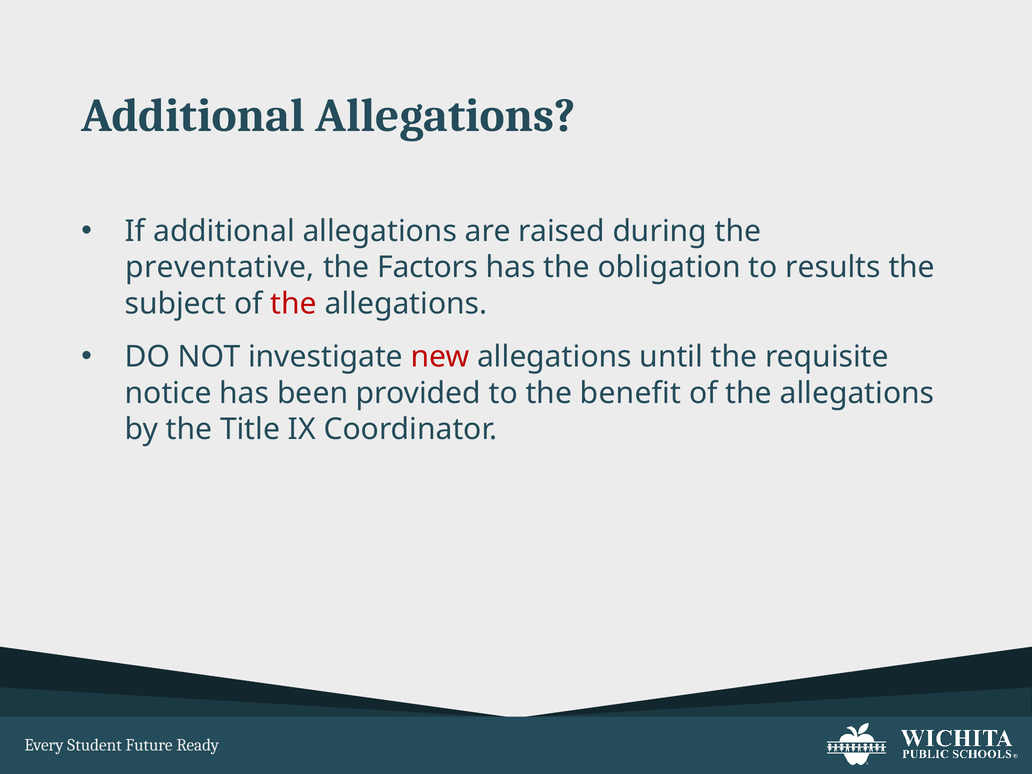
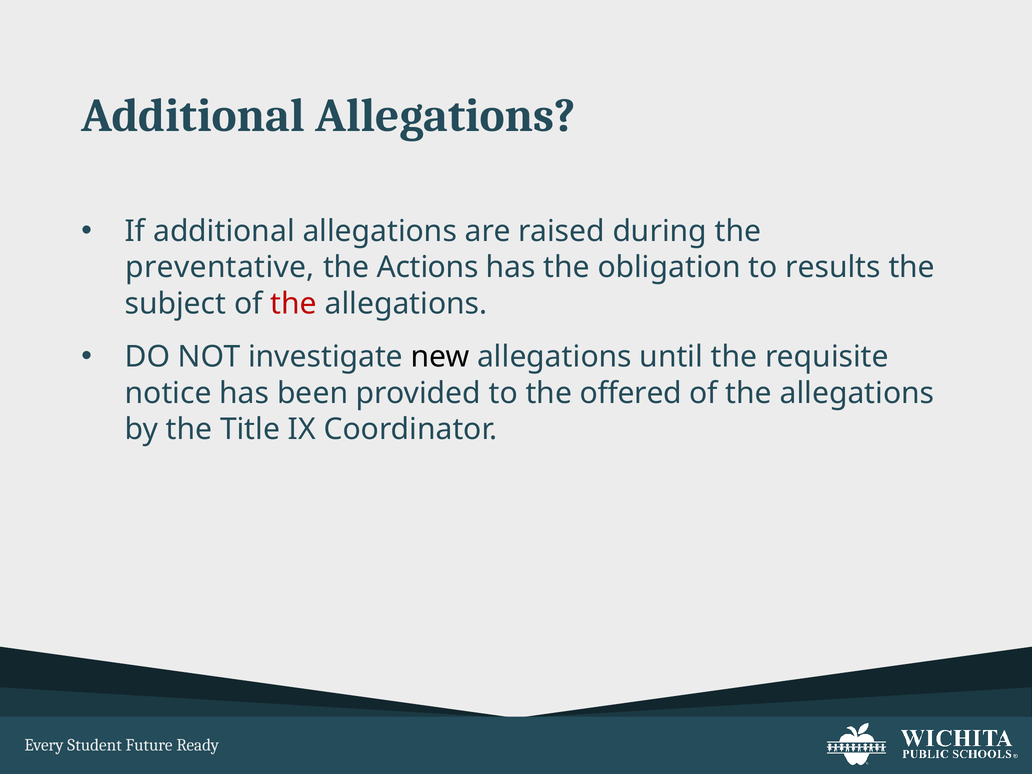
Factors: Factors -> Actions
new colour: red -> black
benefit: benefit -> offered
